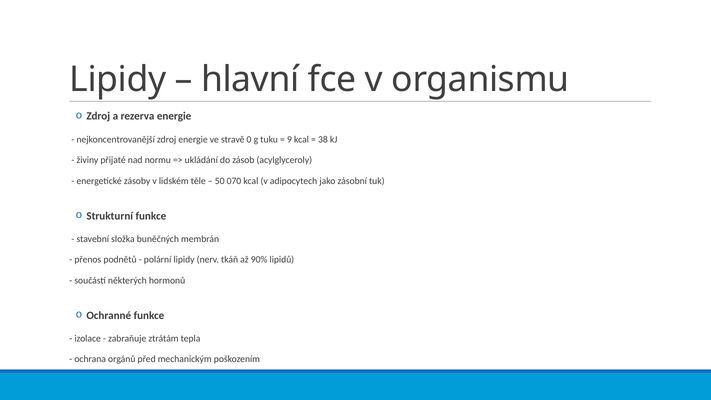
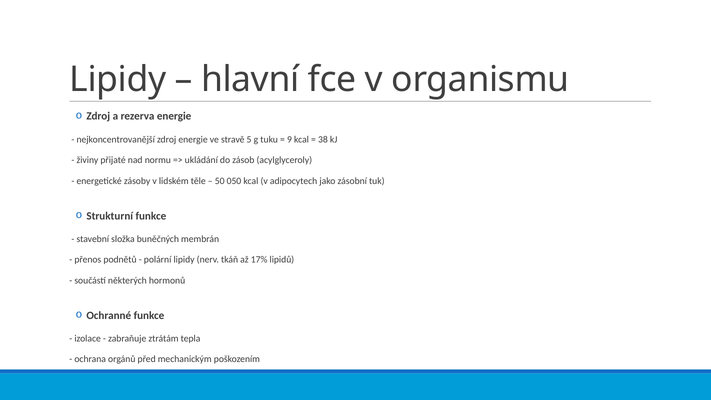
0: 0 -> 5
070: 070 -> 050
90%: 90% -> 17%
